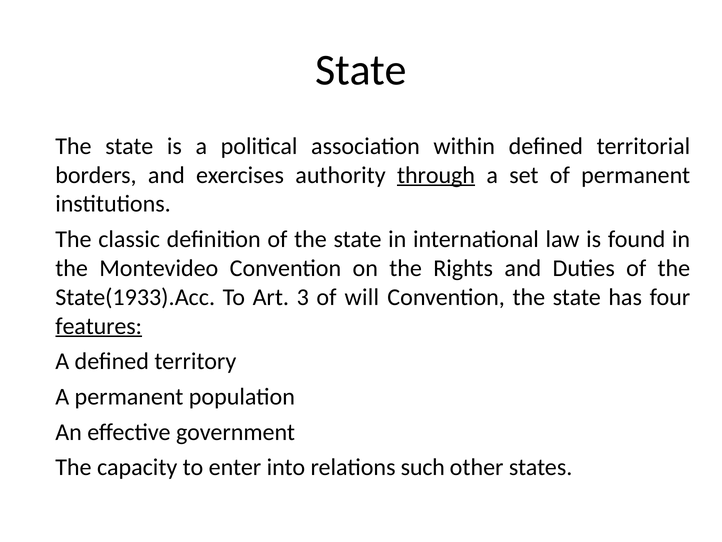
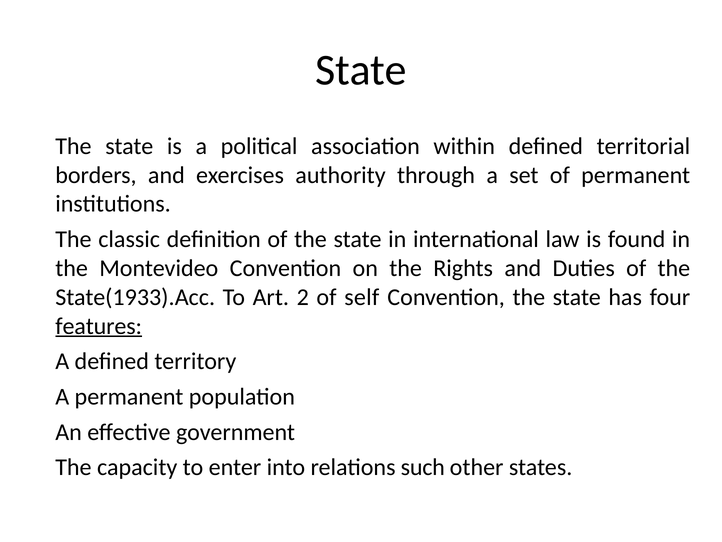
through underline: present -> none
3: 3 -> 2
will: will -> self
